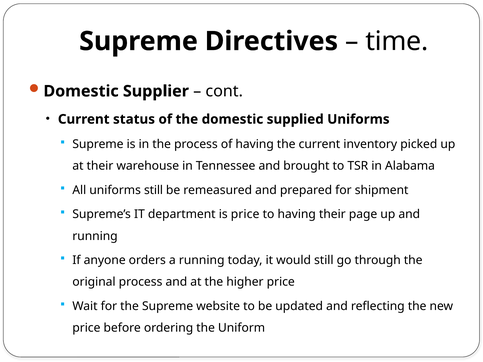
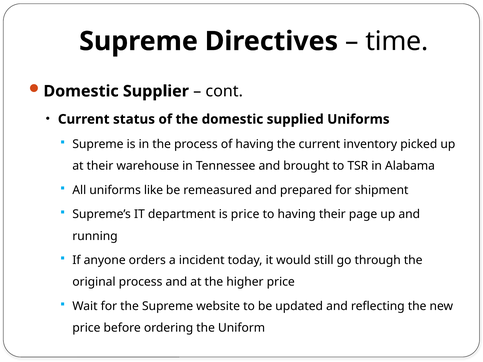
uniforms still: still -> like
a running: running -> incident
